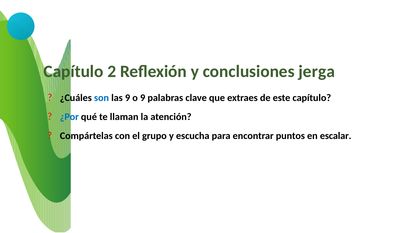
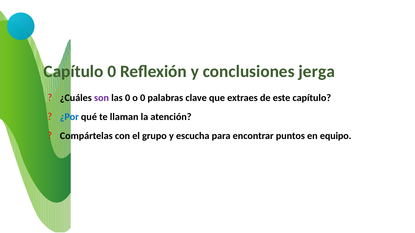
Capítulo 2: 2 -> 0
son colour: blue -> purple
las 9: 9 -> 0
o 9: 9 -> 0
escalar: escalar -> equipo
